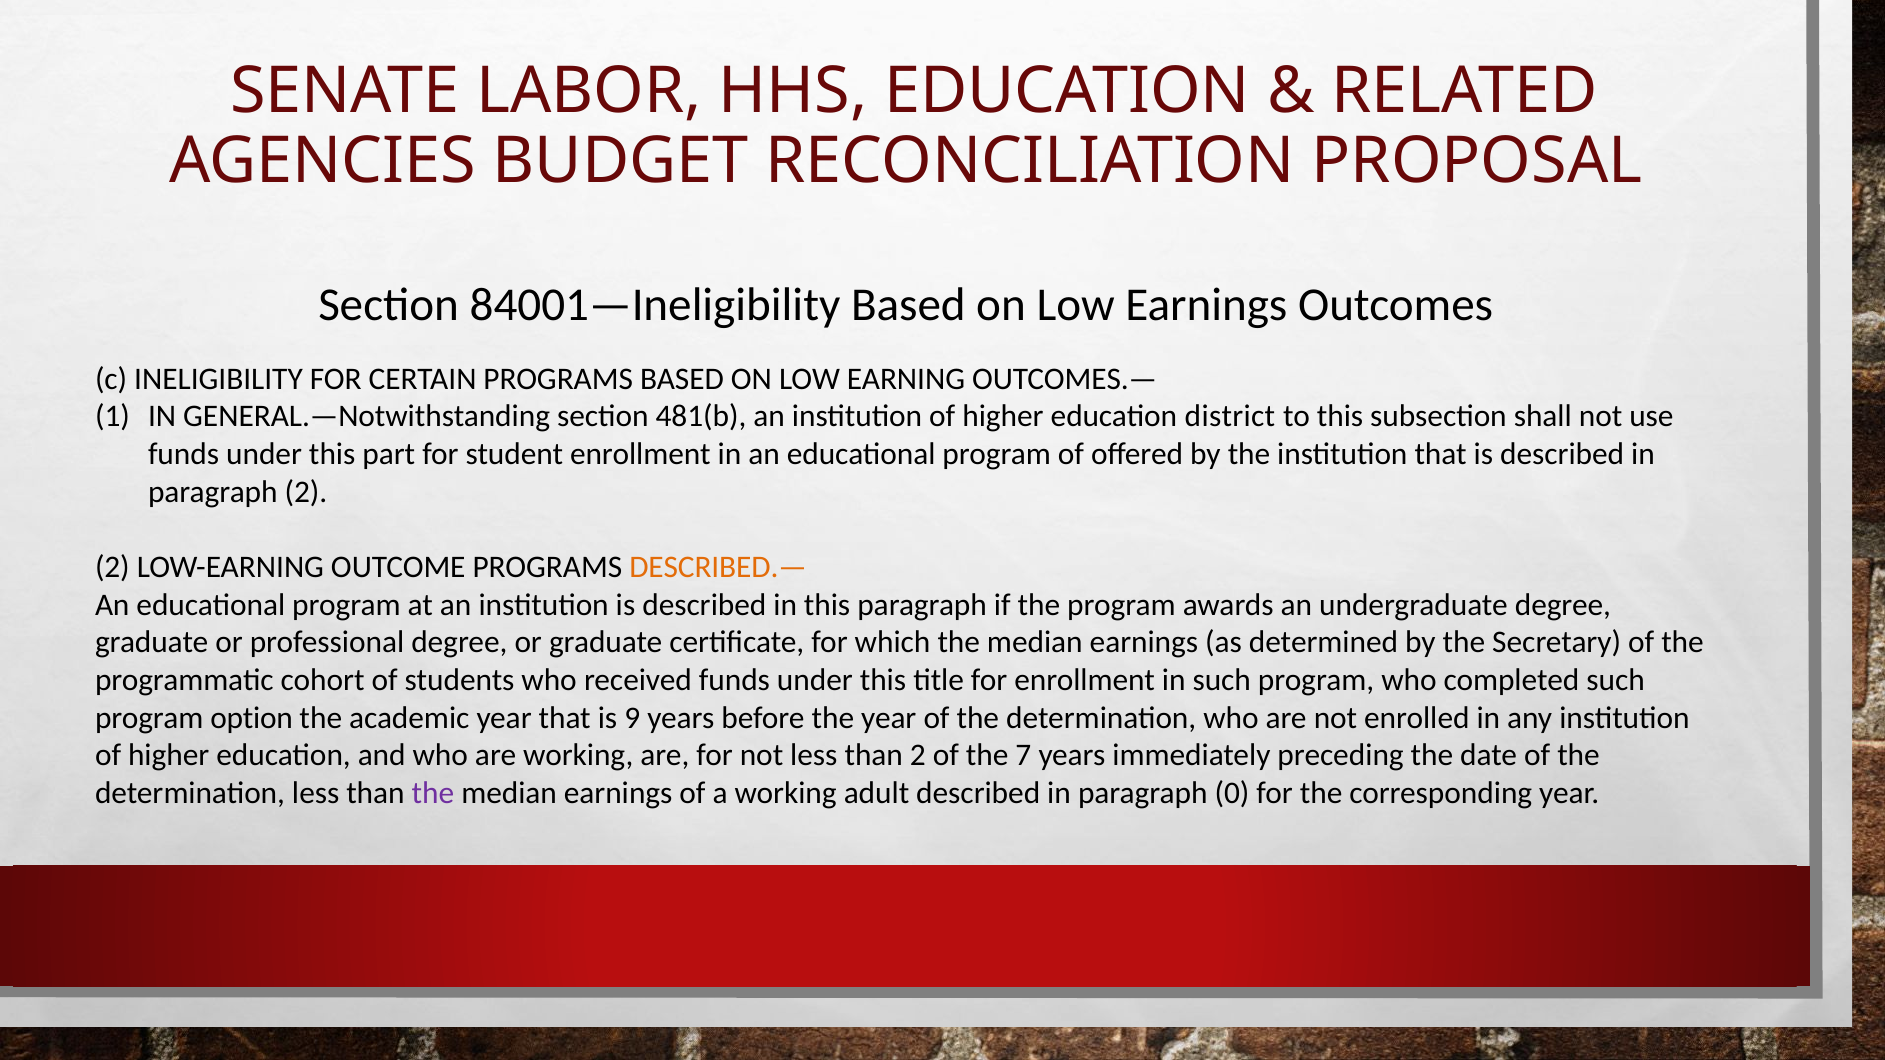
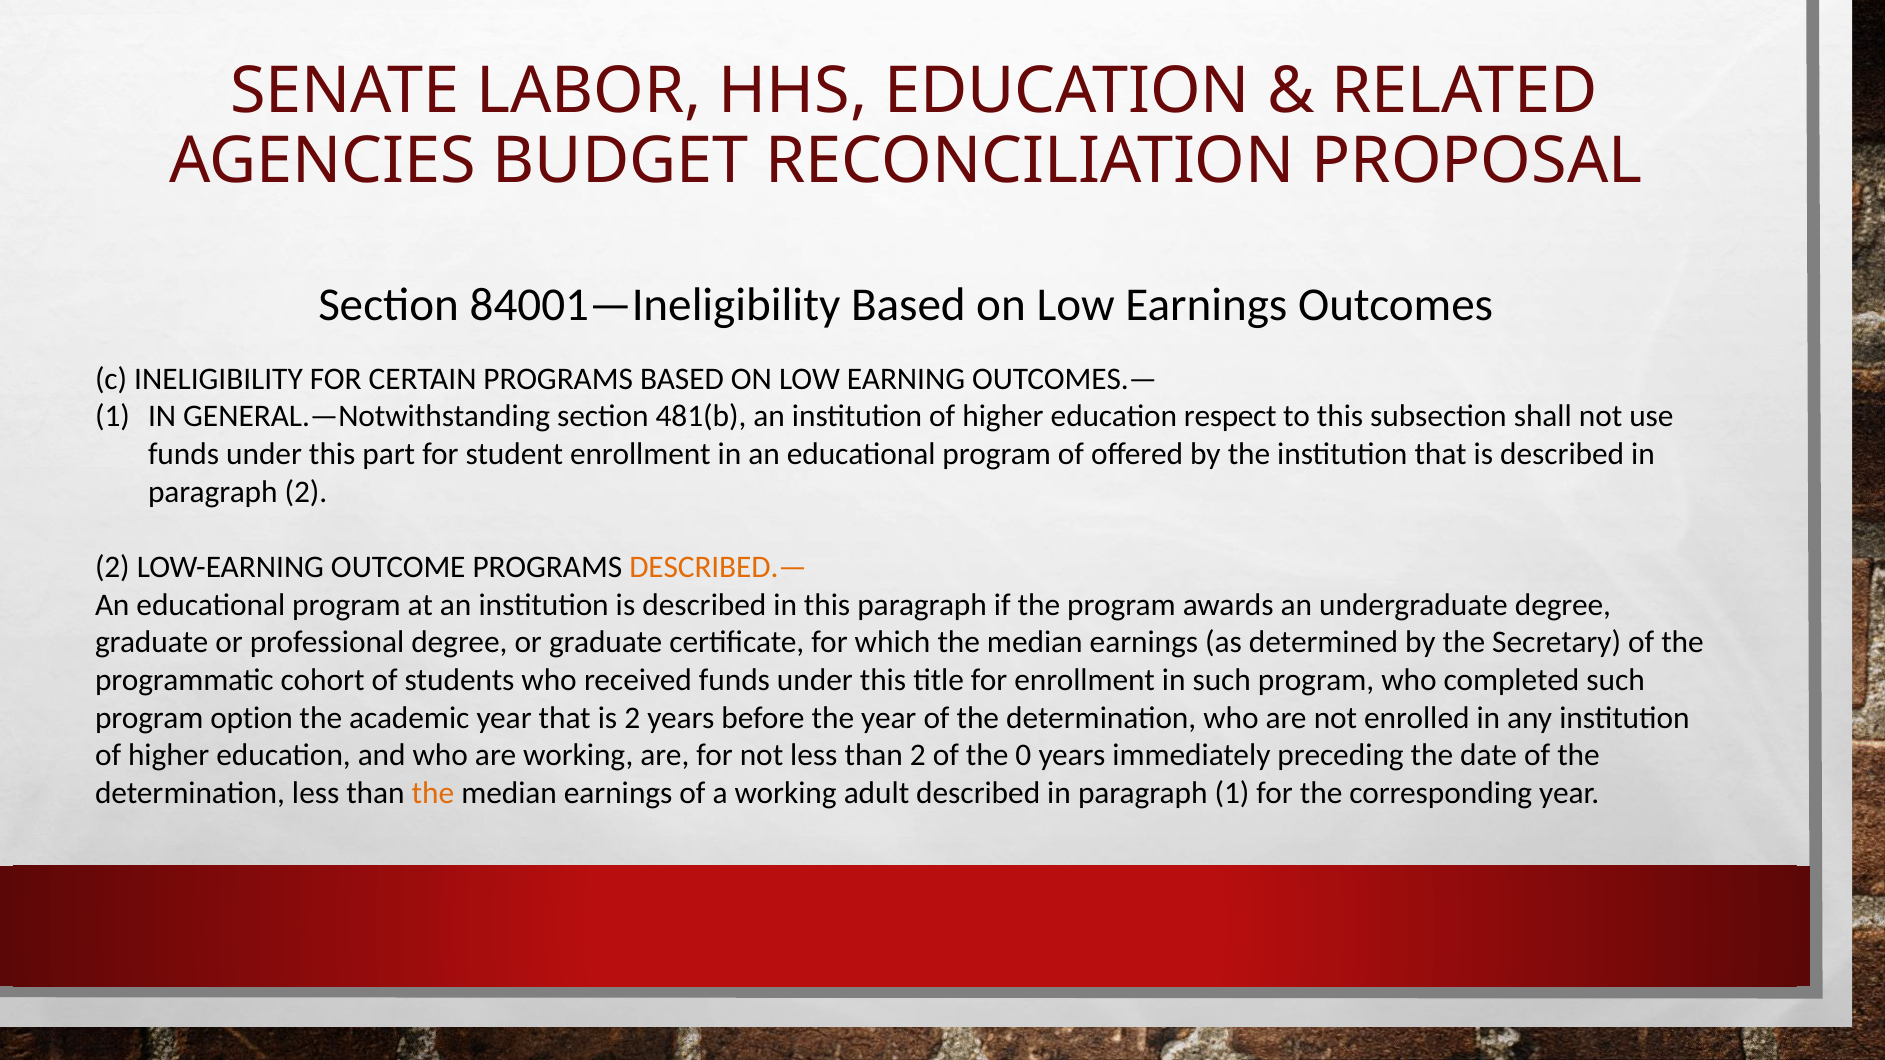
district: district -> respect
is 9: 9 -> 2
7: 7 -> 0
the at (433, 794) colour: purple -> orange
paragraph 0: 0 -> 1
